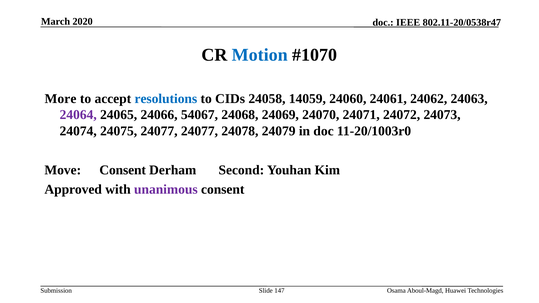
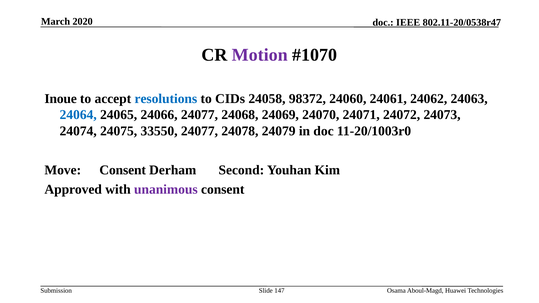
Motion colour: blue -> purple
More: More -> Inoue
14059: 14059 -> 98372
24064 colour: purple -> blue
24066 54067: 54067 -> 24077
24075 24077: 24077 -> 33550
